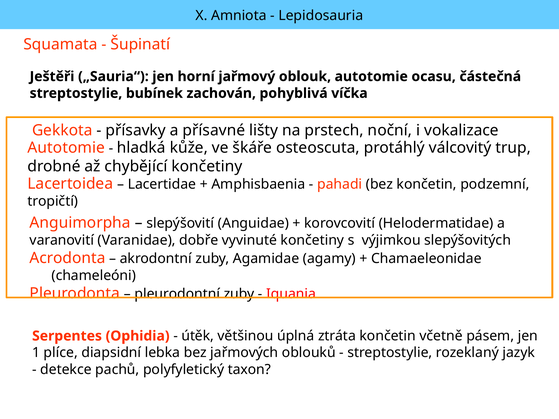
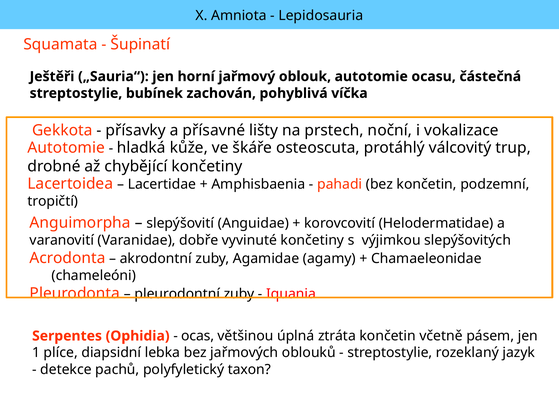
útěk: útěk -> ocas
